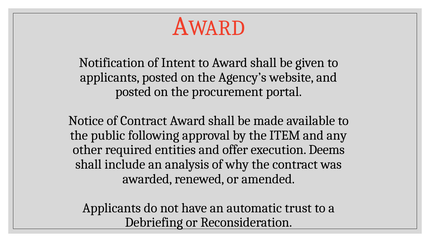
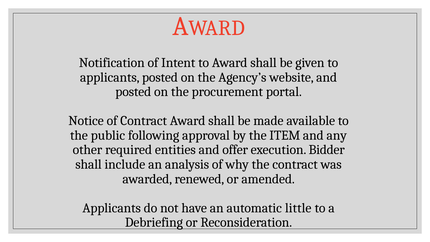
Deems: Deems -> Bidder
trust: trust -> little
